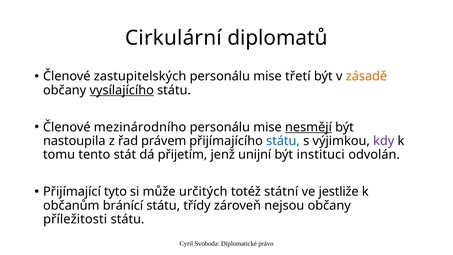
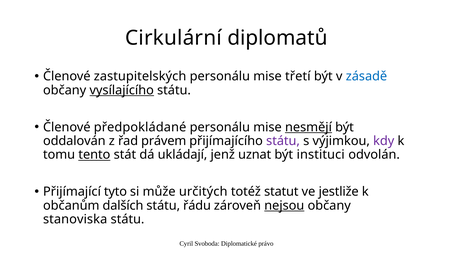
zásadě colour: orange -> blue
mezinárodního: mezinárodního -> předpokládané
nastoupila: nastoupila -> oddalován
státu at (283, 141) colour: blue -> purple
tento underline: none -> present
přijetím: přijetím -> ukládají
unijní: unijní -> uznat
státní: státní -> statut
bránící: bránící -> dalších
třídy: třídy -> řádu
nejsou underline: none -> present
příležitosti: příležitosti -> stanoviska
